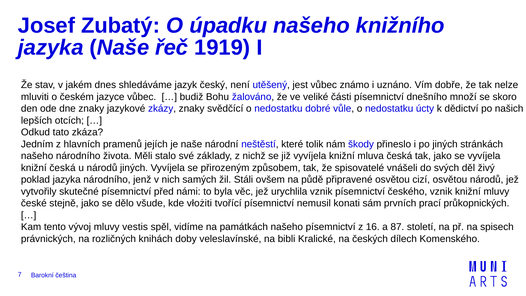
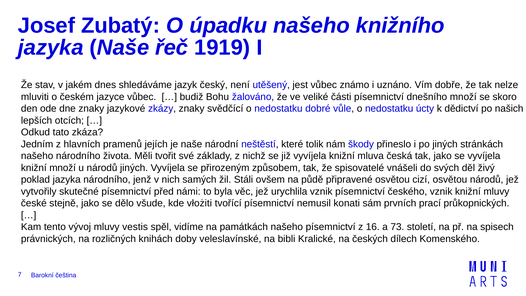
stalo: stalo -> tvořit
knižní česká: česká -> množí
87: 87 -> 73
